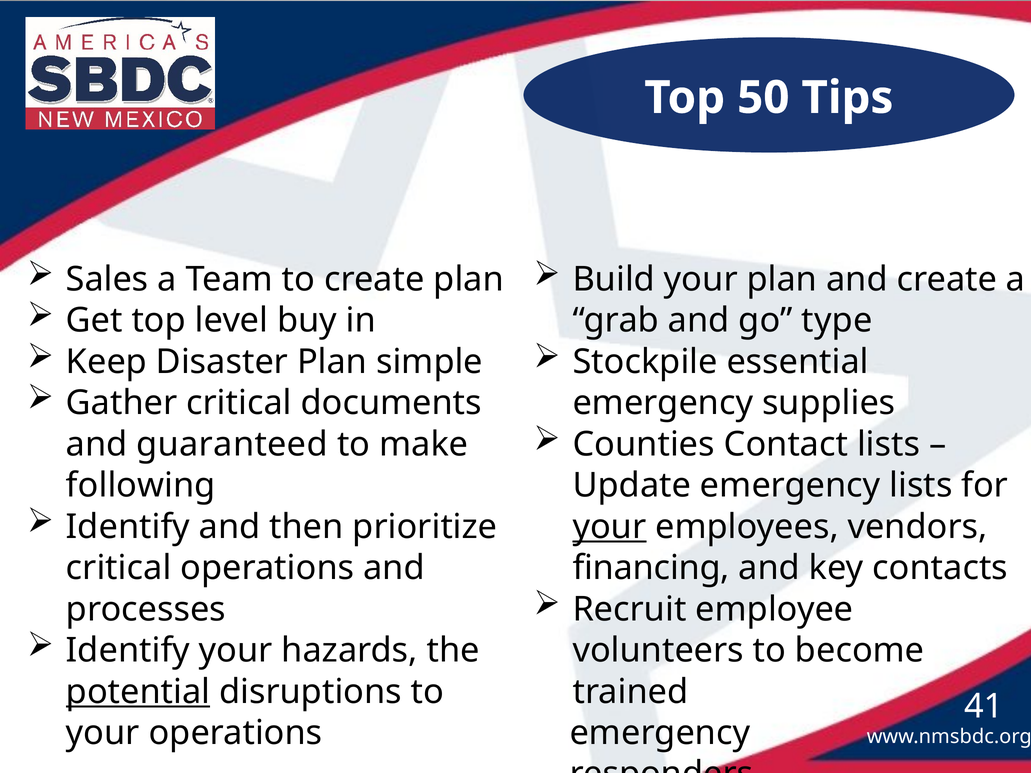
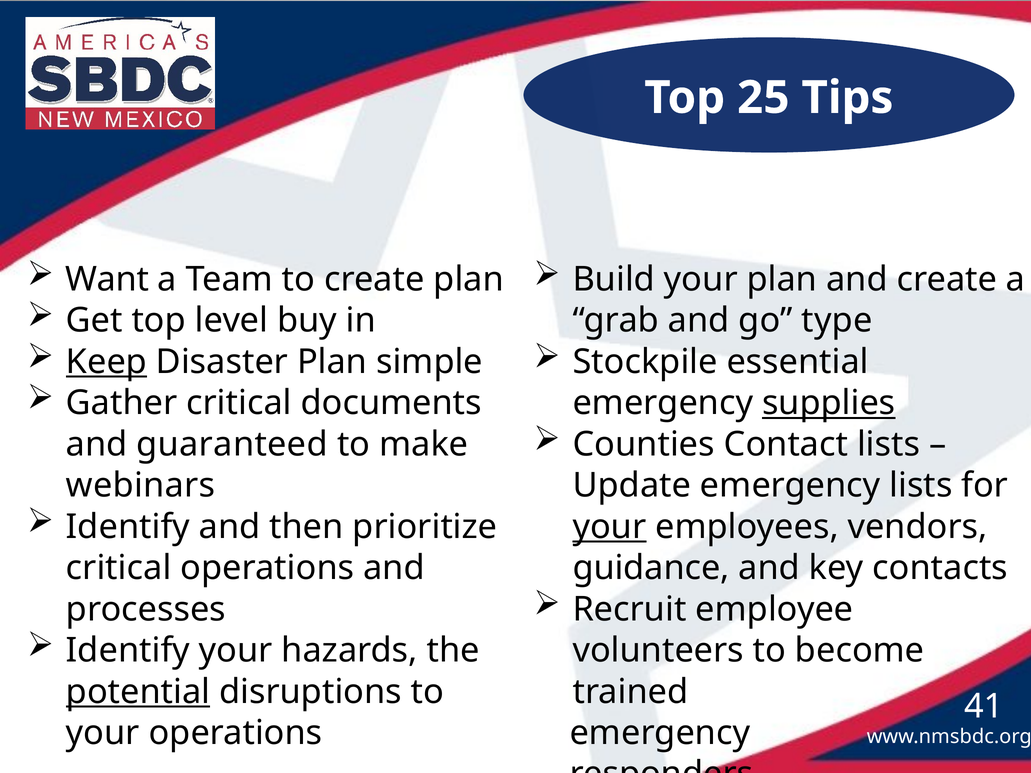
50: 50 -> 25
Sales: Sales -> Want
Keep underline: none -> present
supplies underline: none -> present
following: following -> webinars
financing: financing -> guidance
